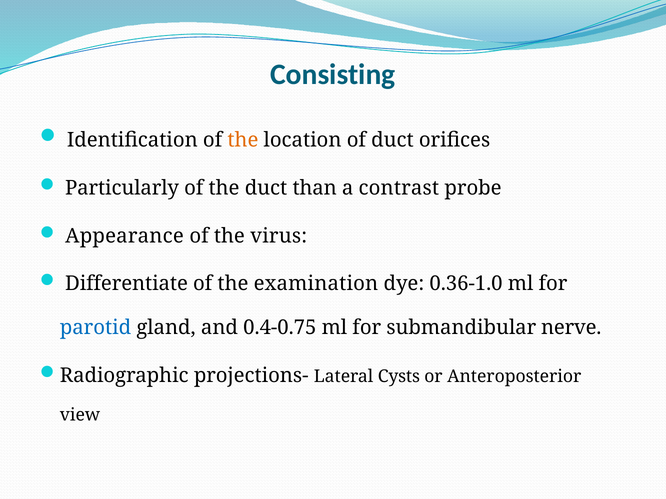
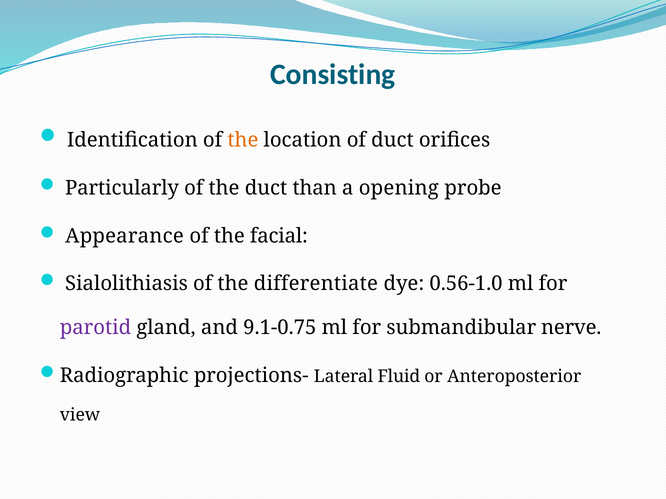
contrast: contrast -> opening
virus: virus -> facial
Differentiate: Differentiate -> Sialolithiasis
examination: examination -> differentiate
0.36-1.0: 0.36-1.0 -> 0.56-1.0
parotid colour: blue -> purple
0.4-0.75: 0.4-0.75 -> 9.1-0.75
Cysts: Cysts -> Fluid
